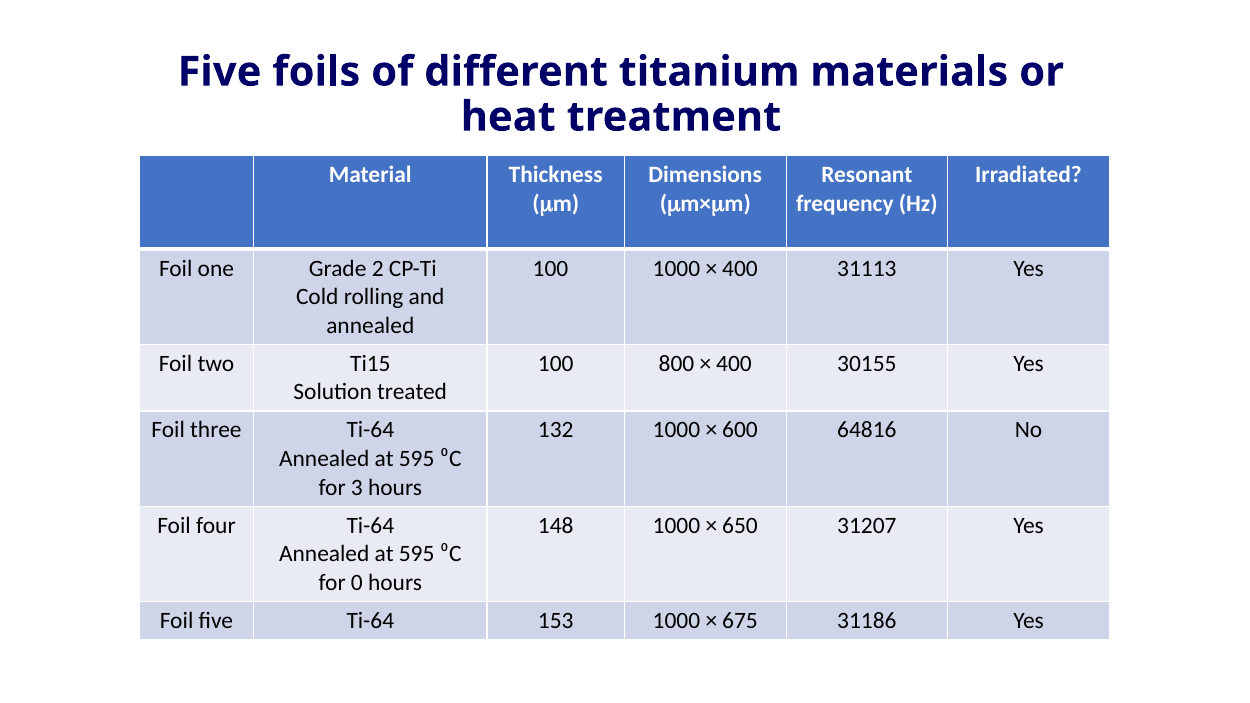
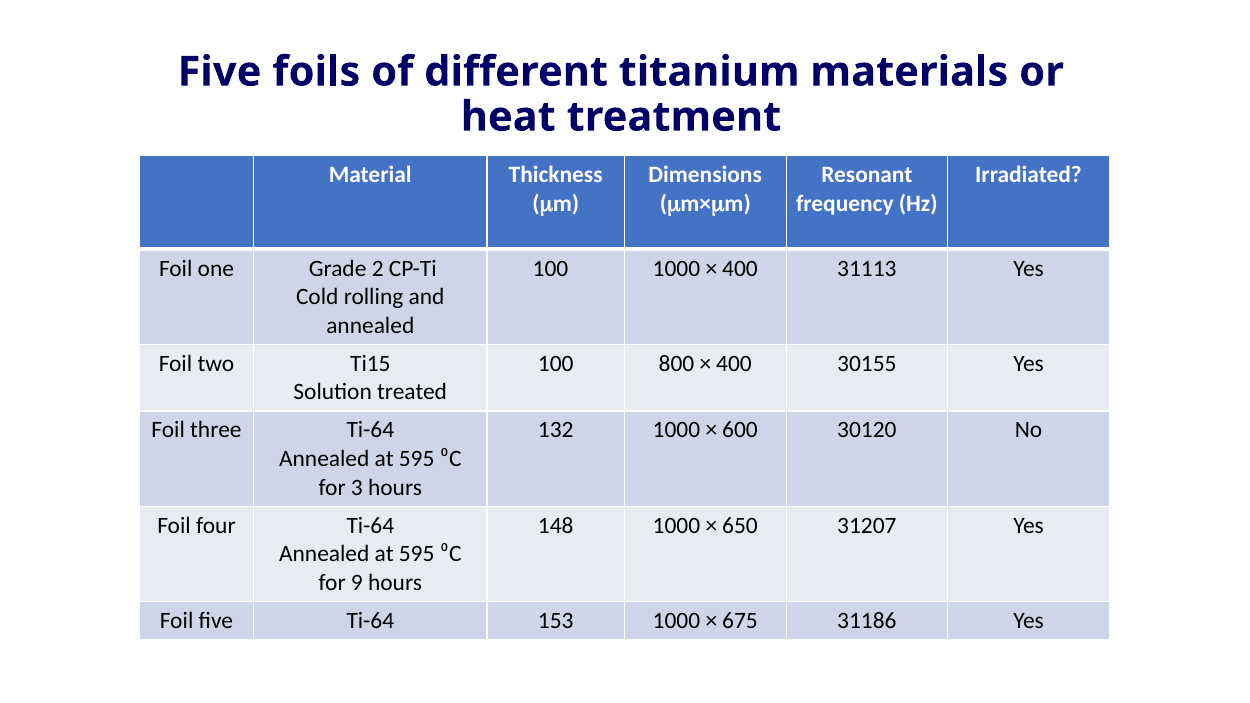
64816: 64816 -> 30120
0: 0 -> 9
